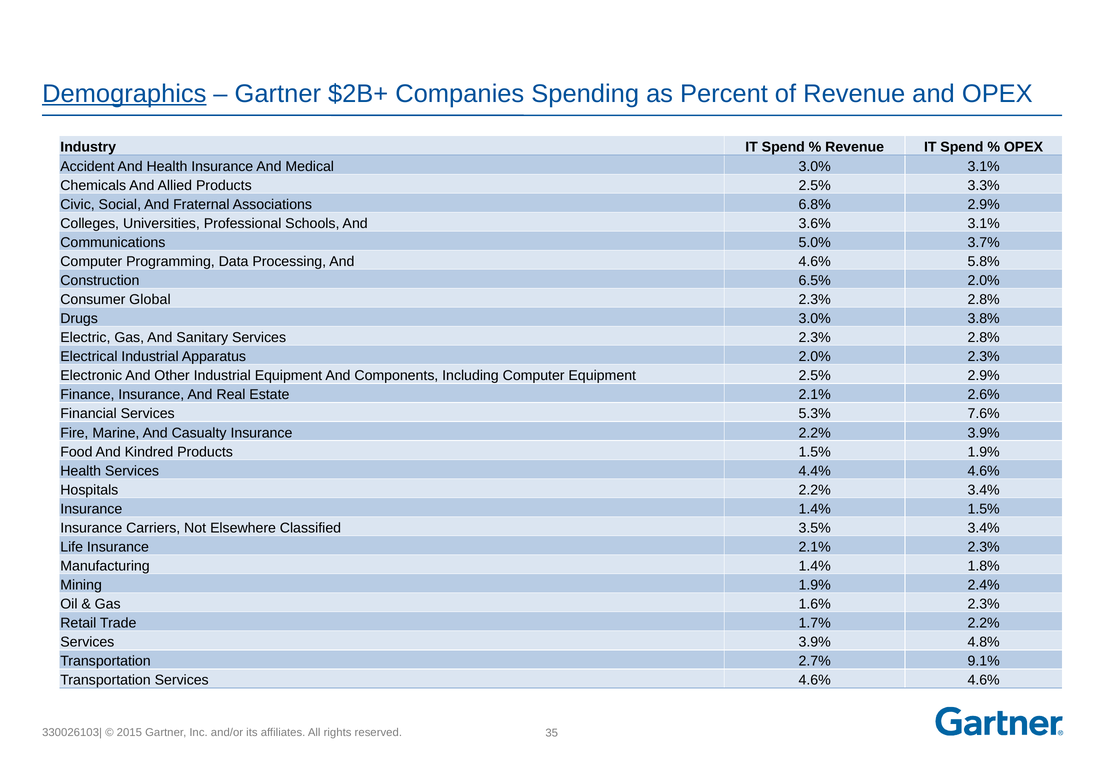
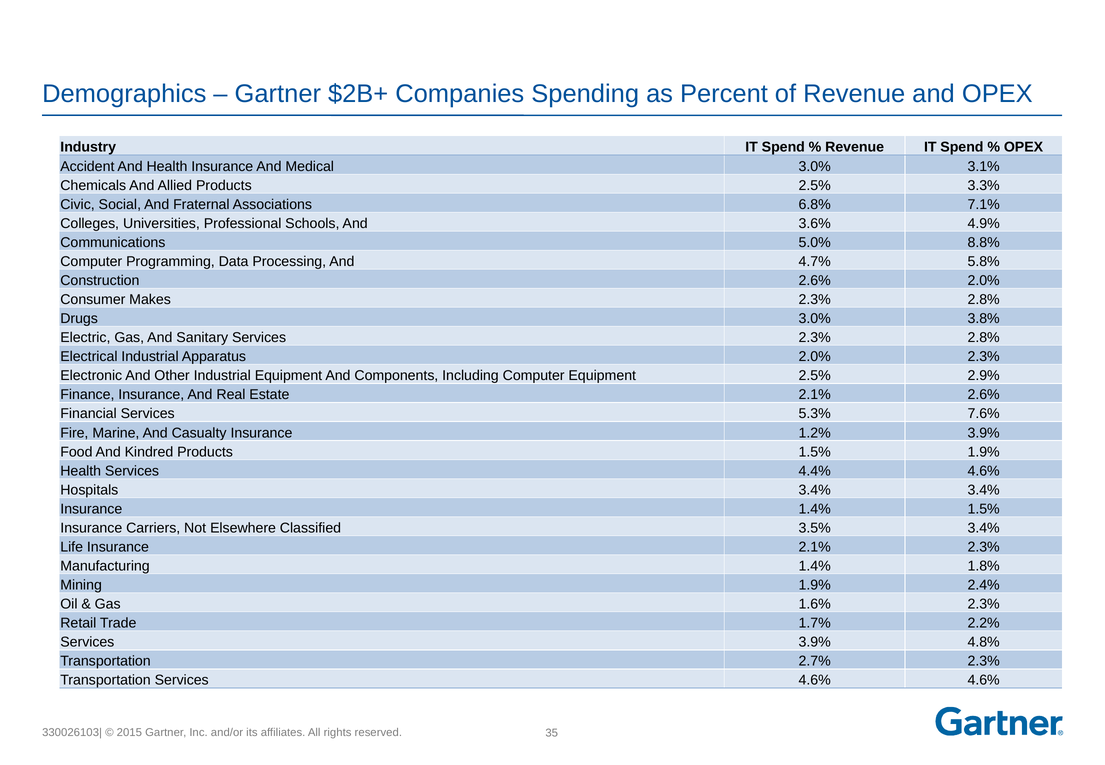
Demographics underline: present -> none
6.8% 2.9%: 2.9% -> 7.1%
3.6% 3.1%: 3.1% -> 4.9%
3.7%: 3.7% -> 8.8%
And 4.6%: 4.6% -> 4.7%
Construction 6.5%: 6.5% -> 2.6%
Global: Global -> Makes
Insurance 2.2%: 2.2% -> 1.2%
Hospitals 2.2%: 2.2% -> 3.4%
2.7% 9.1%: 9.1% -> 2.3%
